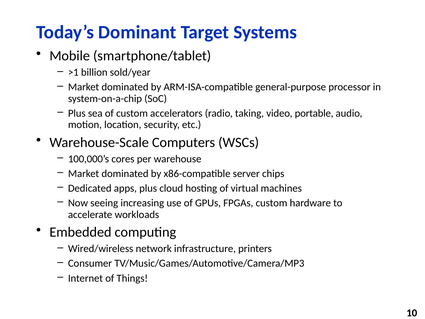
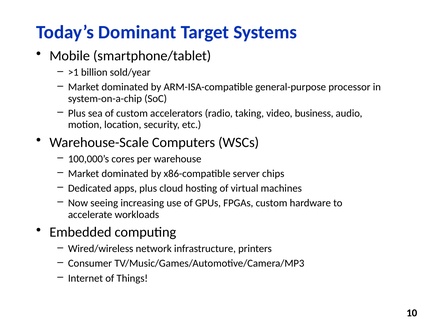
portable: portable -> business
